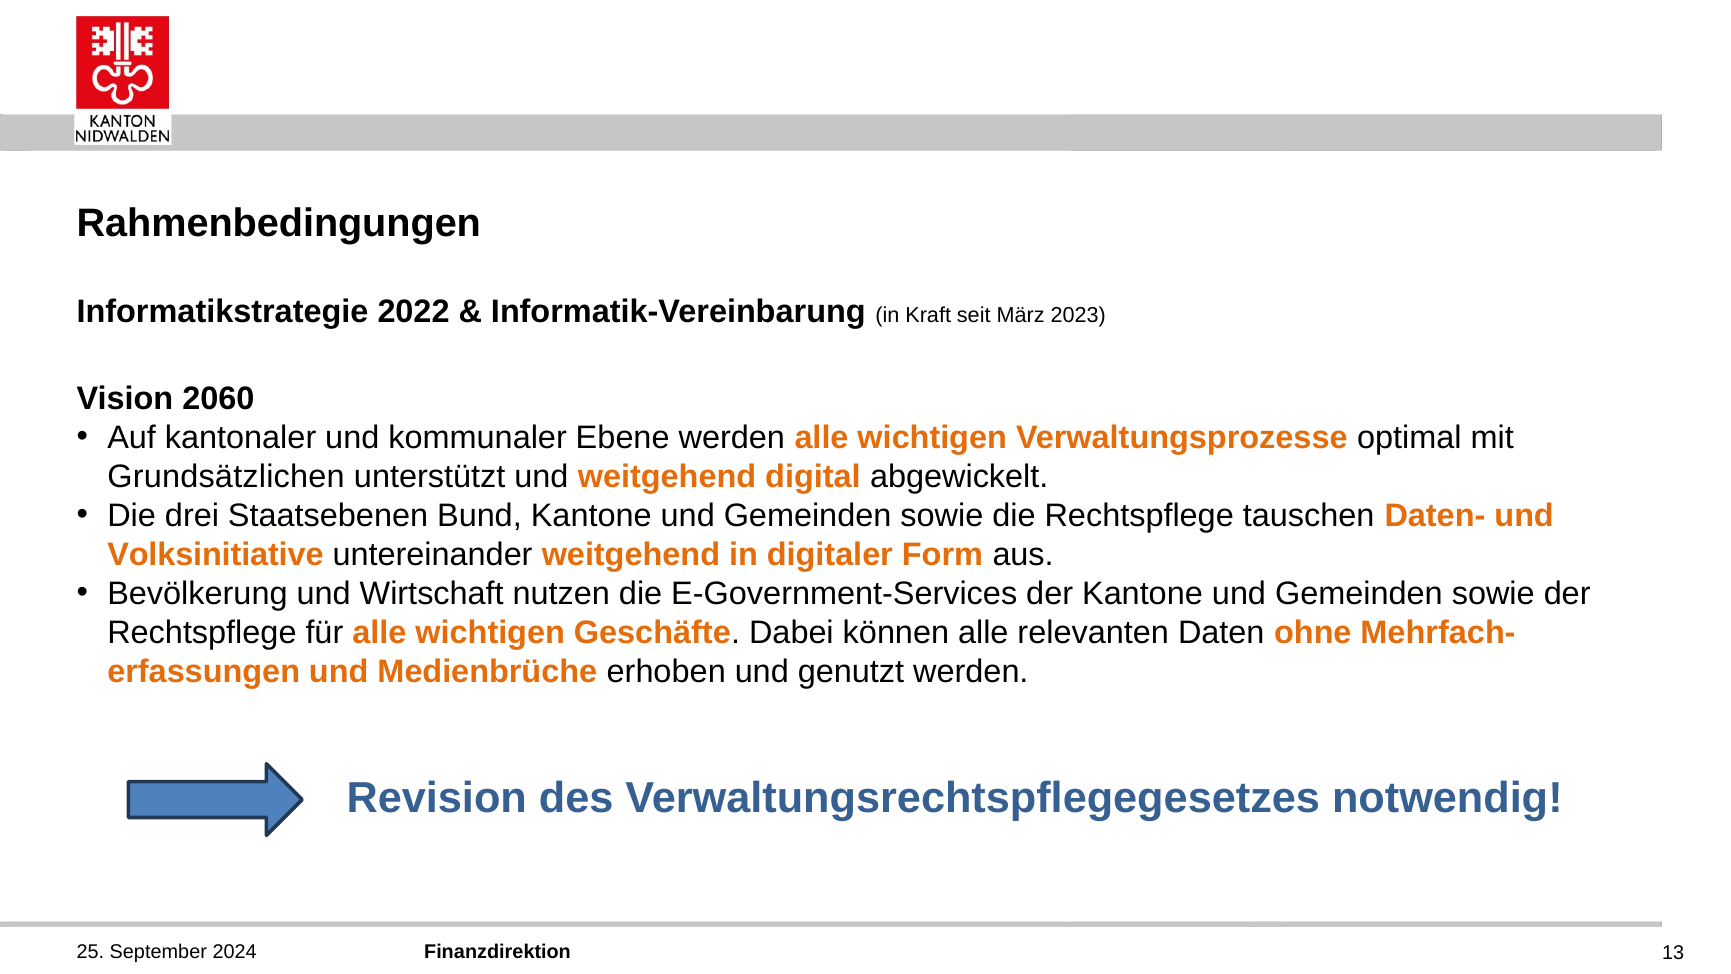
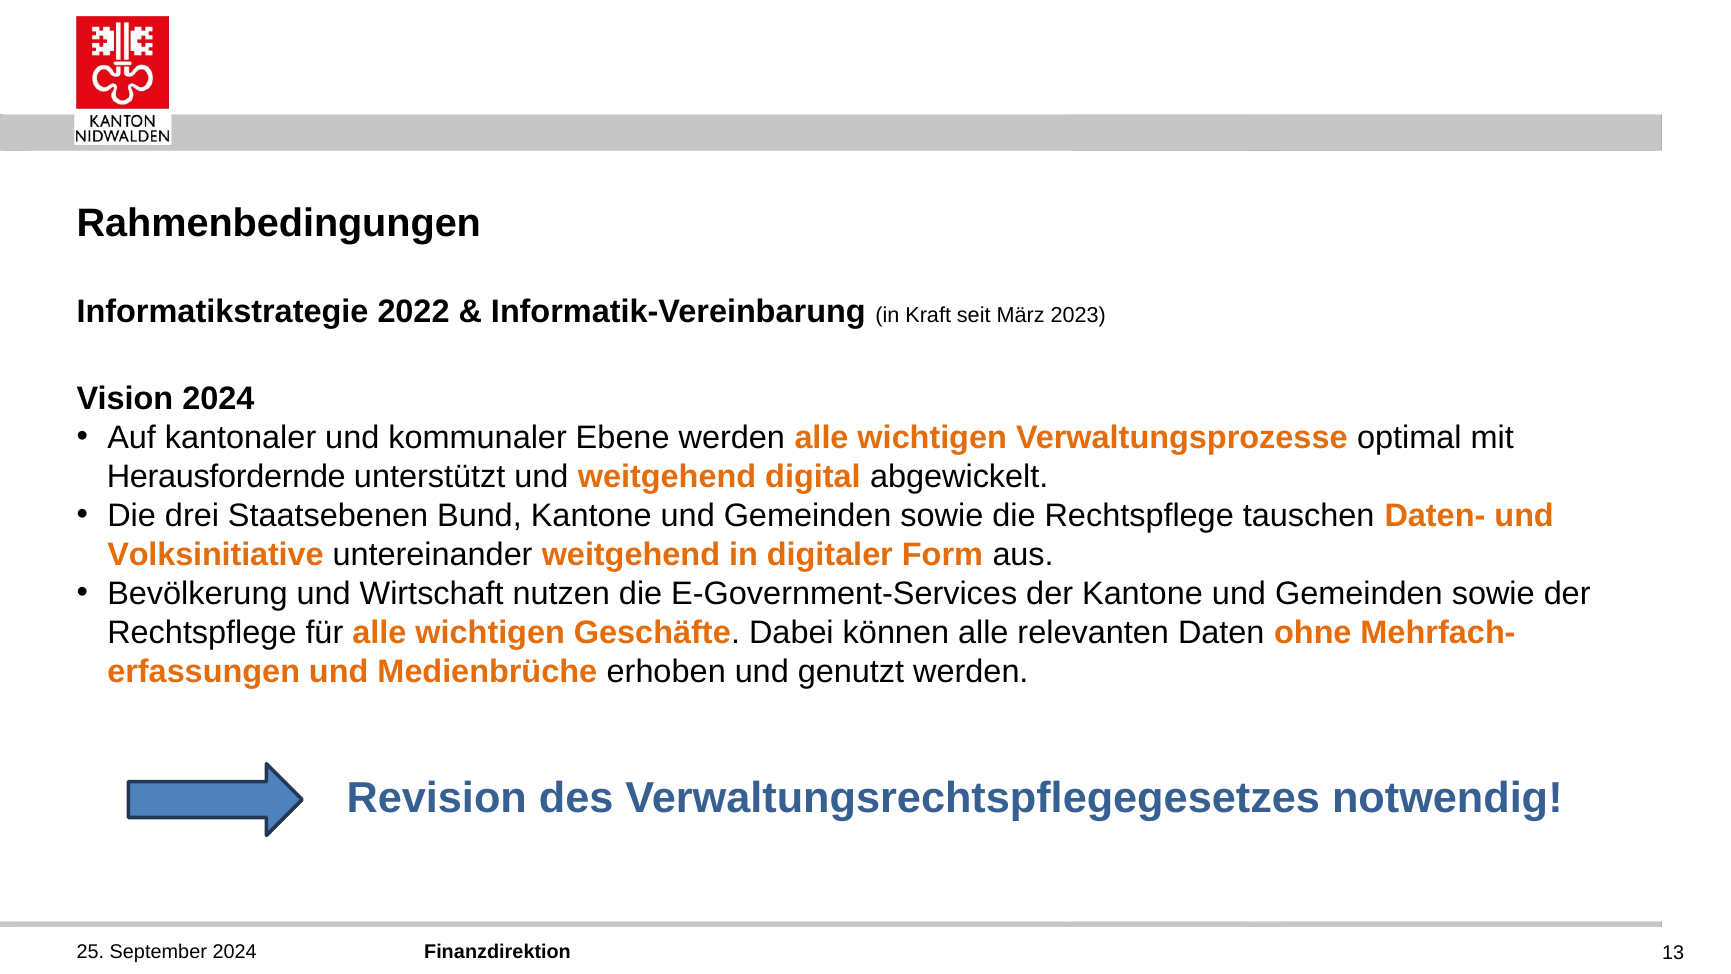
Vision 2060: 2060 -> 2024
Grundsätzlichen: Grundsätzlichen -> Herausfordernde
